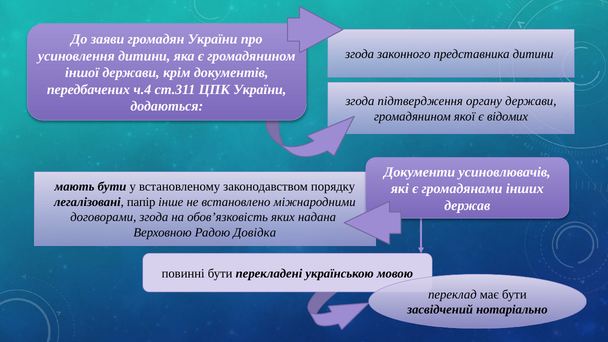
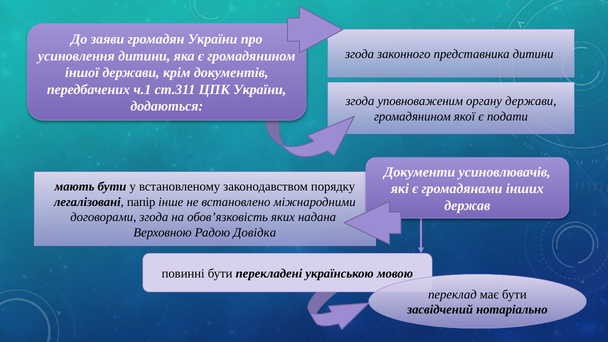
ч.4: ч.4 -> ч.1
підтвердження: підтвердження -> уповноваженим
відомих: відомих -> подати
